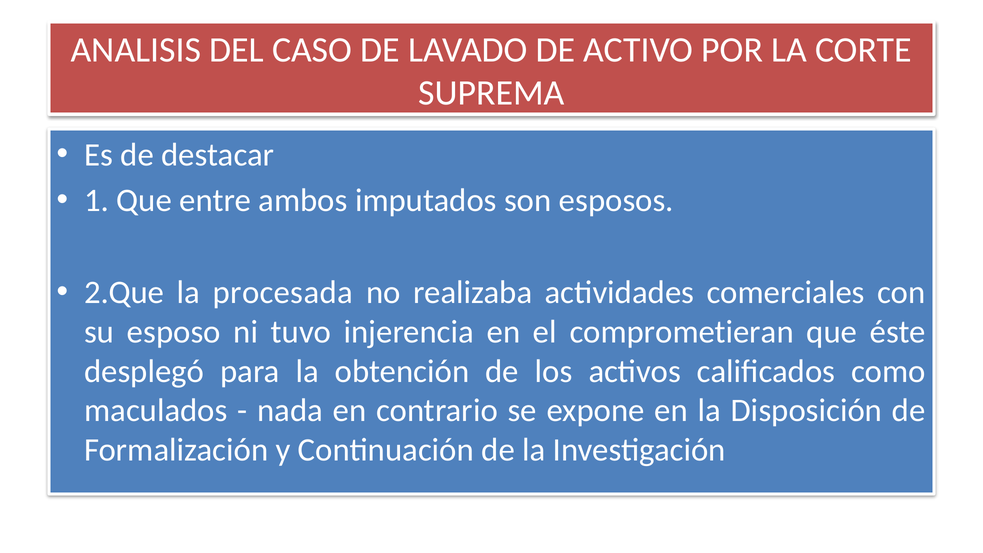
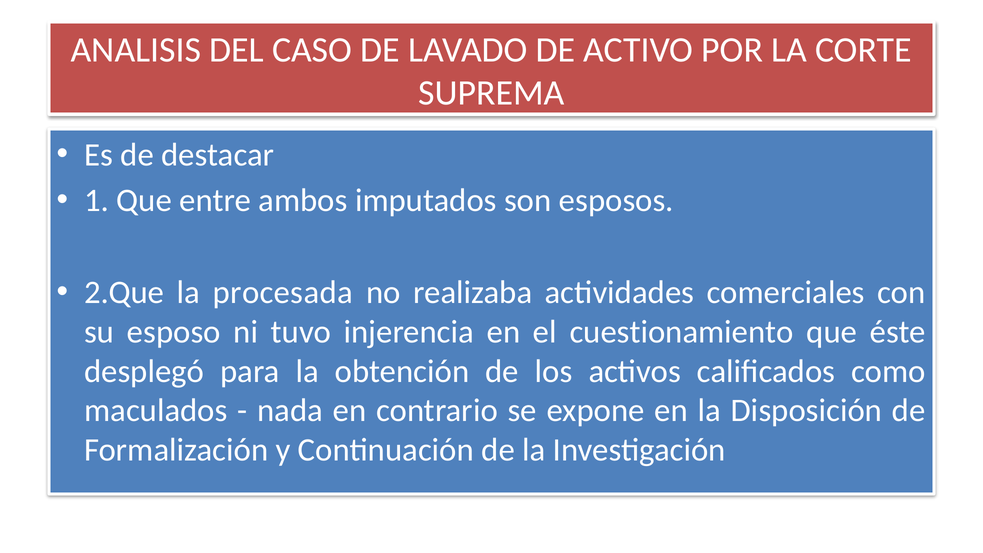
comprometieran: comprometieran -> cuestionamiento
